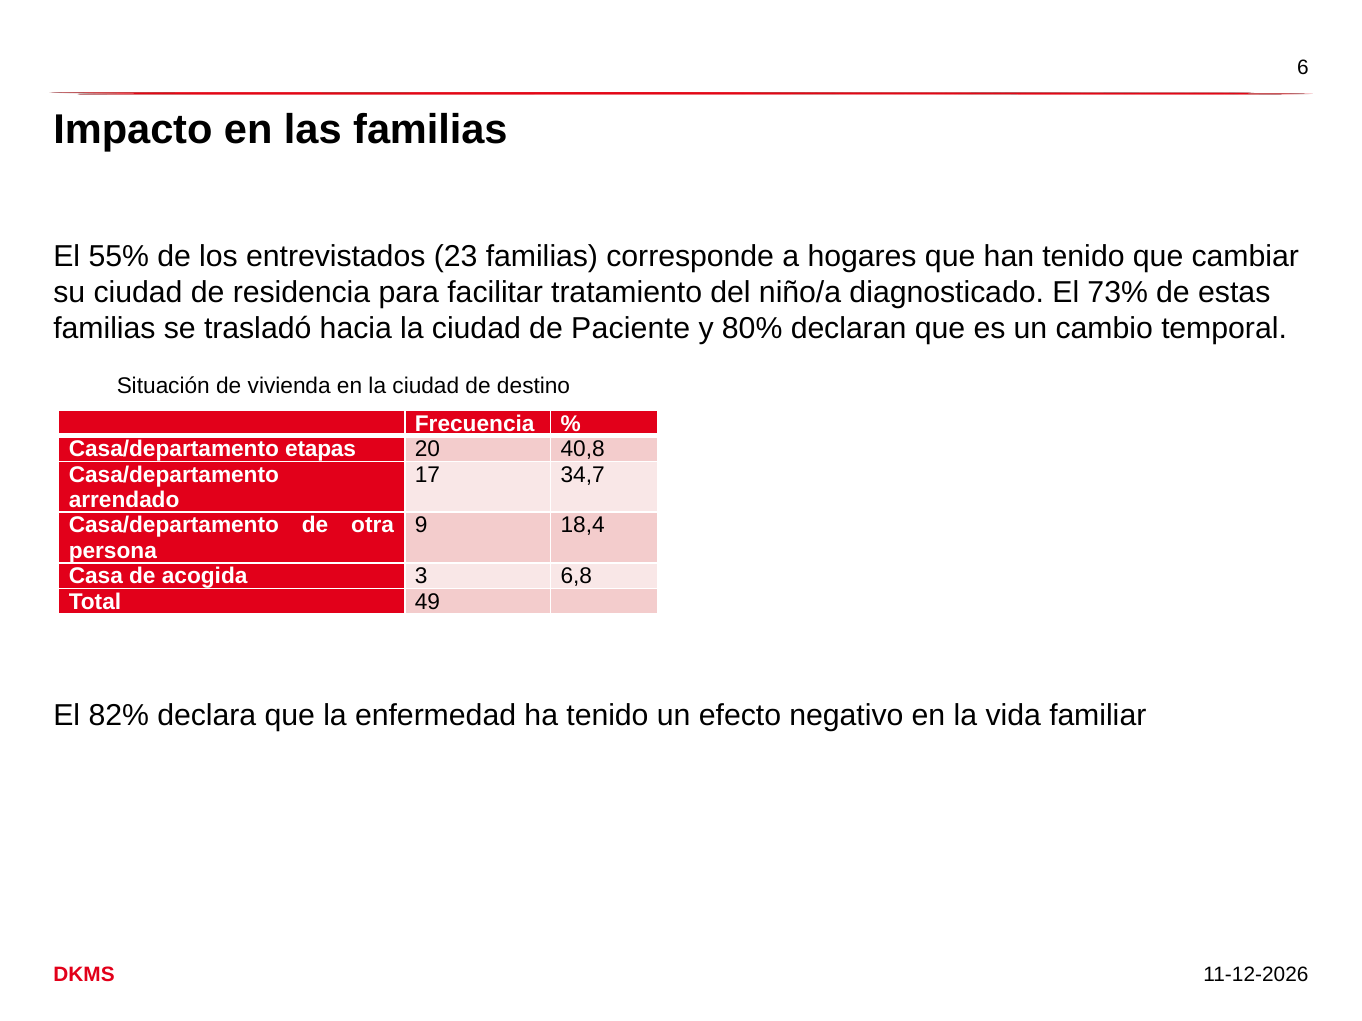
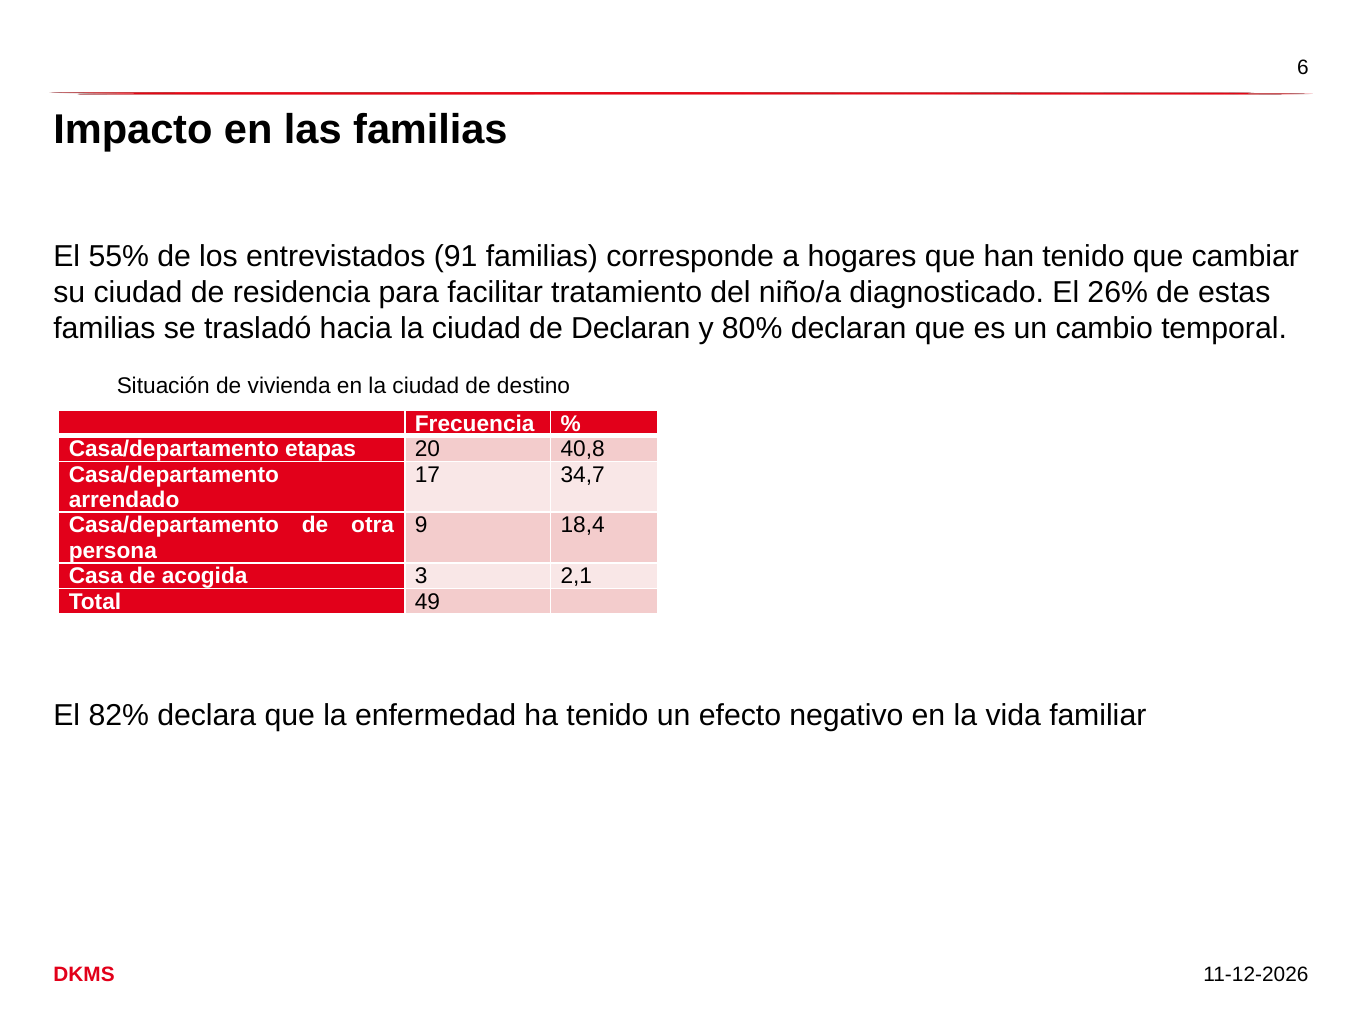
23: 23 -> 91
73%: 73% -> 26%
de Paciente: Paciente -> Declaran
6,8: 6,8 -> 2,1
